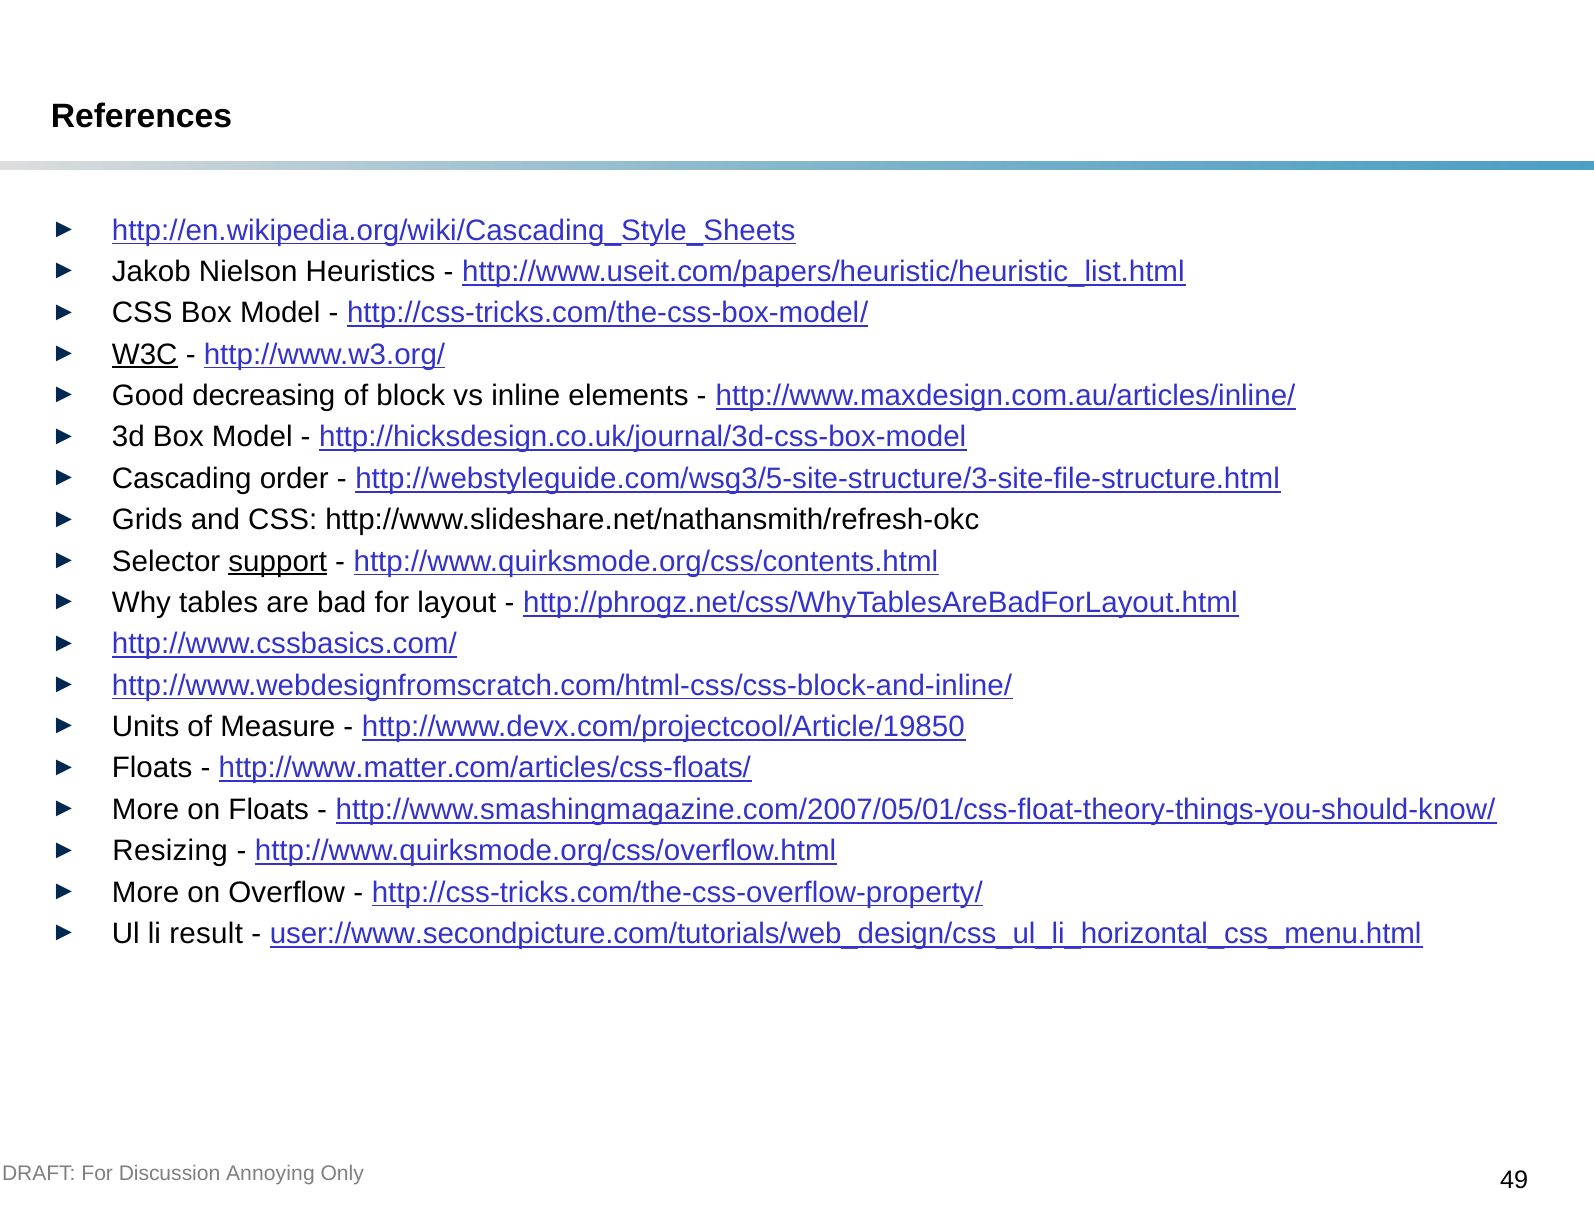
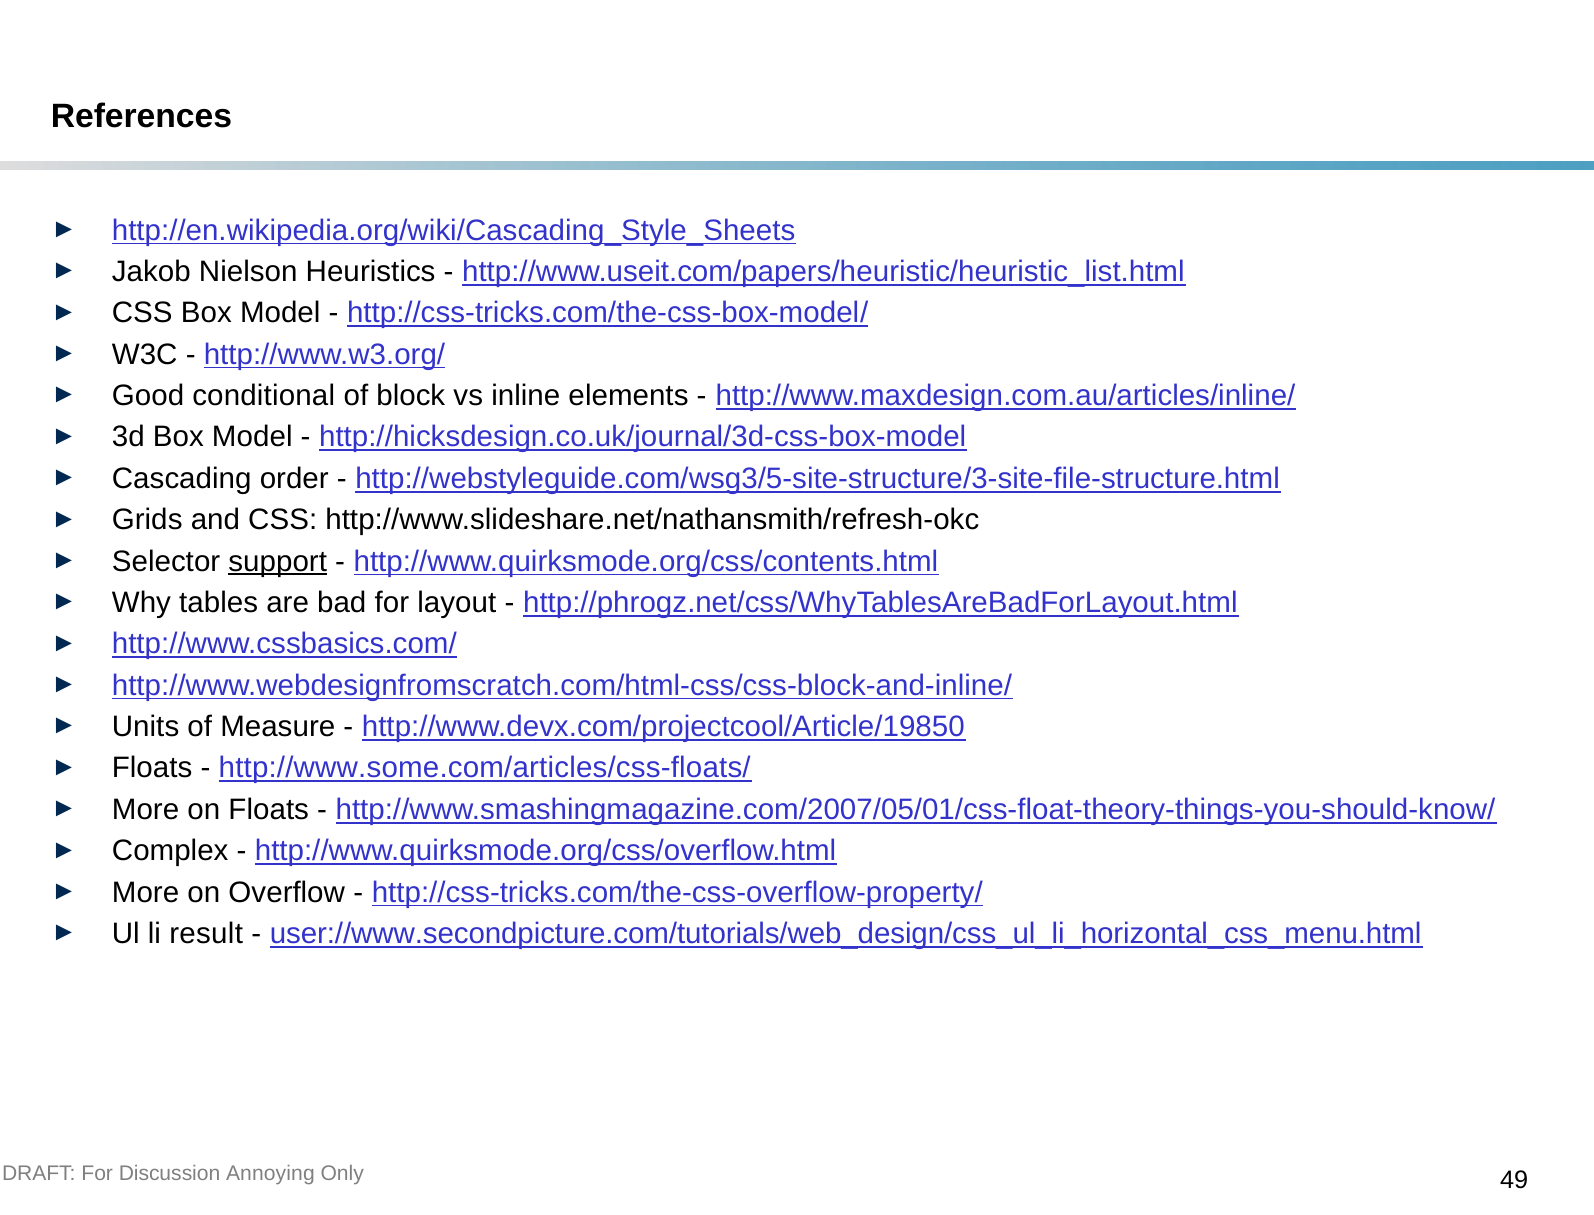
W3C underline: present -> none
decreasing: decreasing -> conditional
http://www.matter.com/articles/css-floats/: http://www.matter.com/articles/css-floats/ -> http://www.some.com/articles/css-floats/
Resizing: Resizing -> Complex
